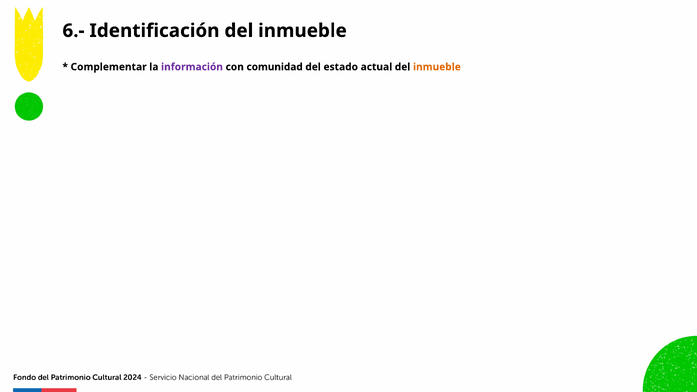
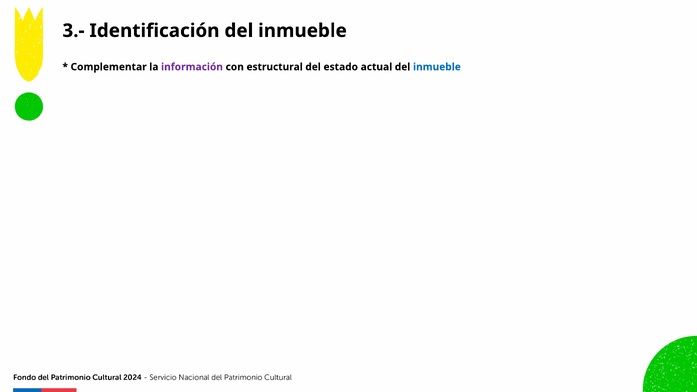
6.-: 6.- -> 3.-
comunidad: comunidad -> estructural
inmueble at (437, 67) colour: orange -> blue
